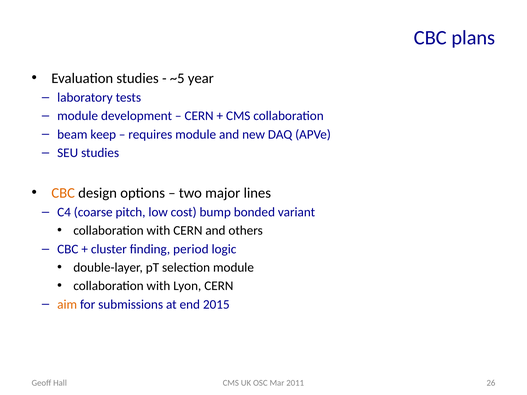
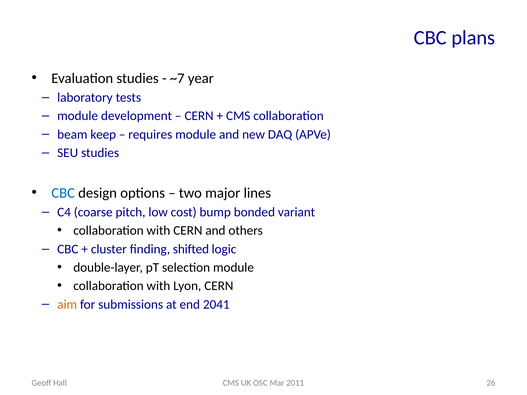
~5: ~5 -> ~7
CBC at (63, 193) colour: orange -> blue
period: period -> shifted
2015: 2015 -> 2041
